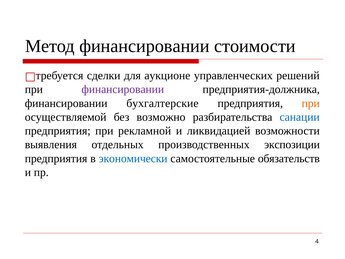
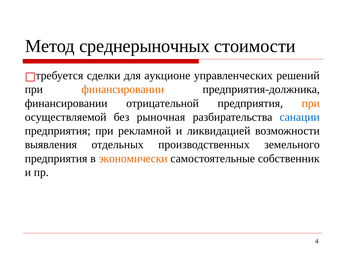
Метод финансировании: финансировании -> среднерыночных
финансировании at (123, 89) colour: purple -> orange
бухгалтерские: бухгалтерские -> отрицательной
возможно: возможно -> рыночная
экспозиции: экспозиции -> земельного
экономически colour: blue -> orange
обязательств: обязательств -> собственник
